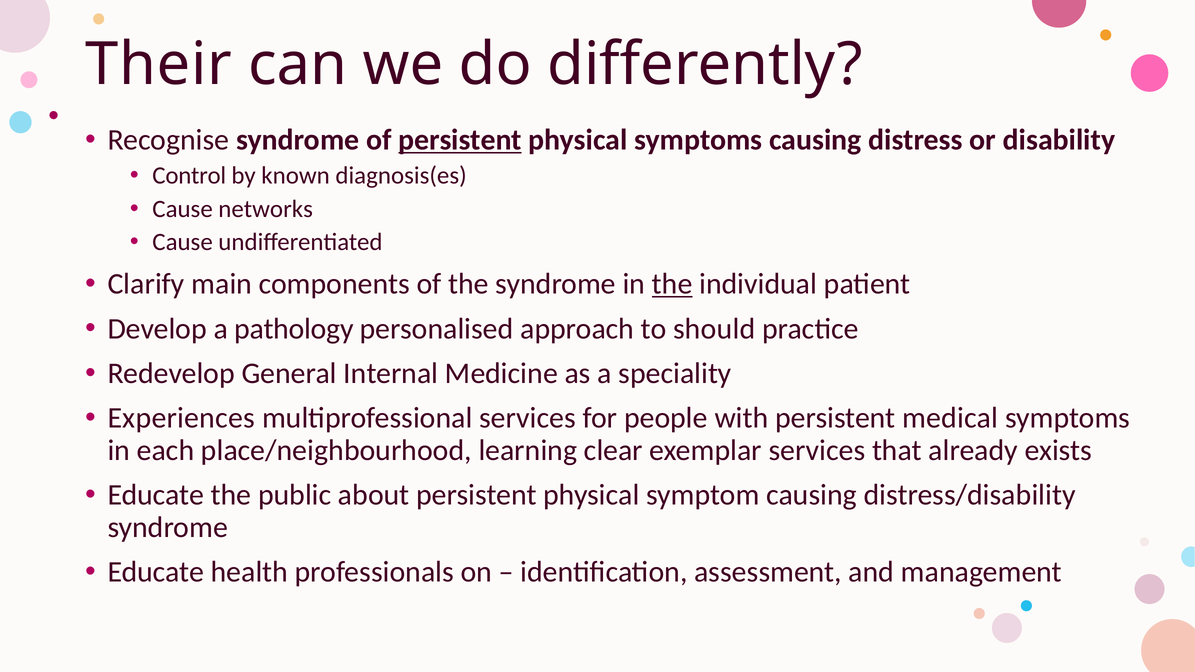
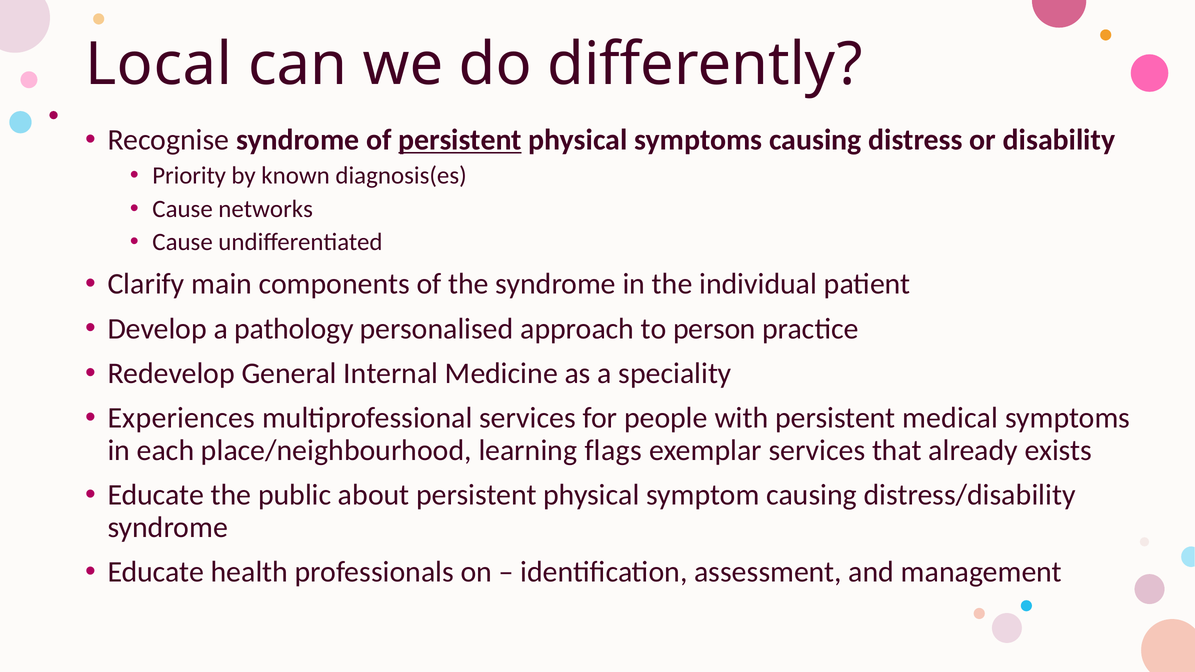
Their: Their -> Local
Control: Control -> Priority
the at (672, 284) underline: present -> none
should: should -> person
clear: clear -> flags
